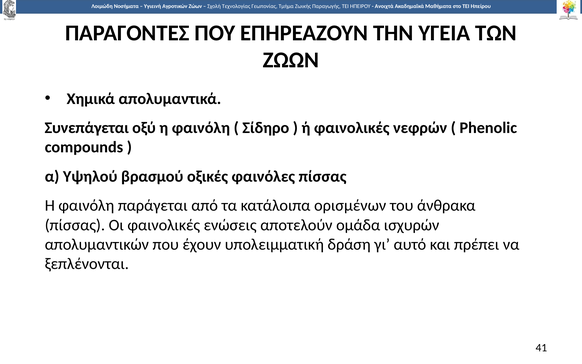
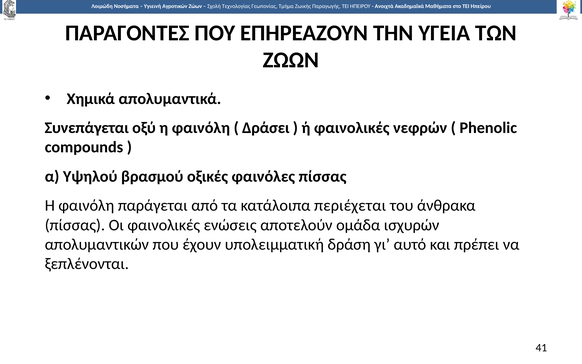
Σίδηρο: Σίδηρο -> Δράσει
ορισμένων: ορισμένων -> περιέχεται
